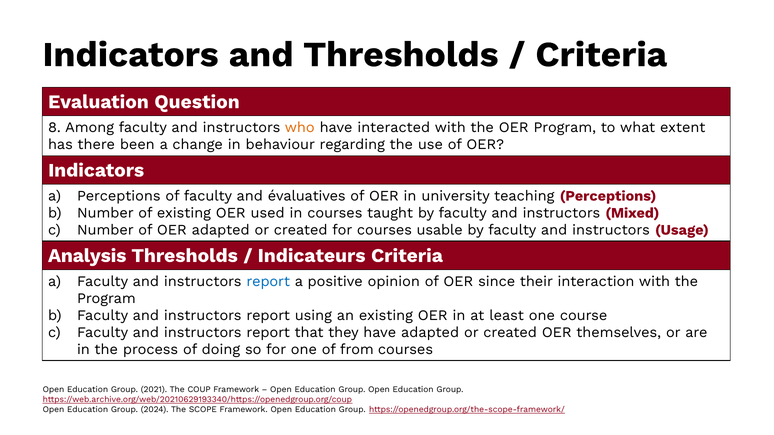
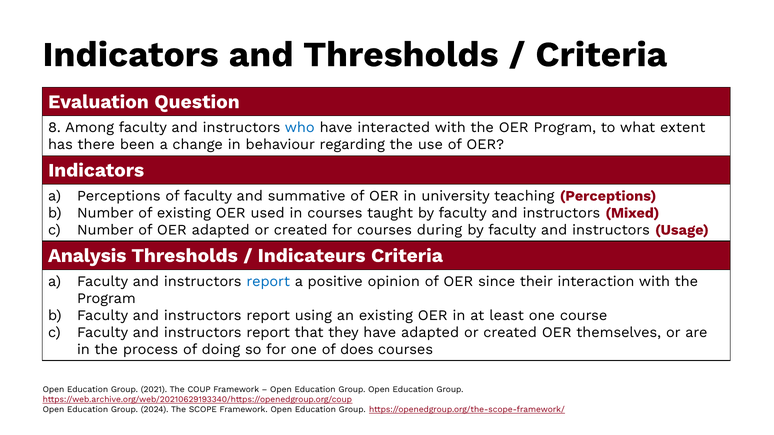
who colour: orange -> blue
évaluatives: évaluatives -> summative
usable: usable -> during
from: from -> does
